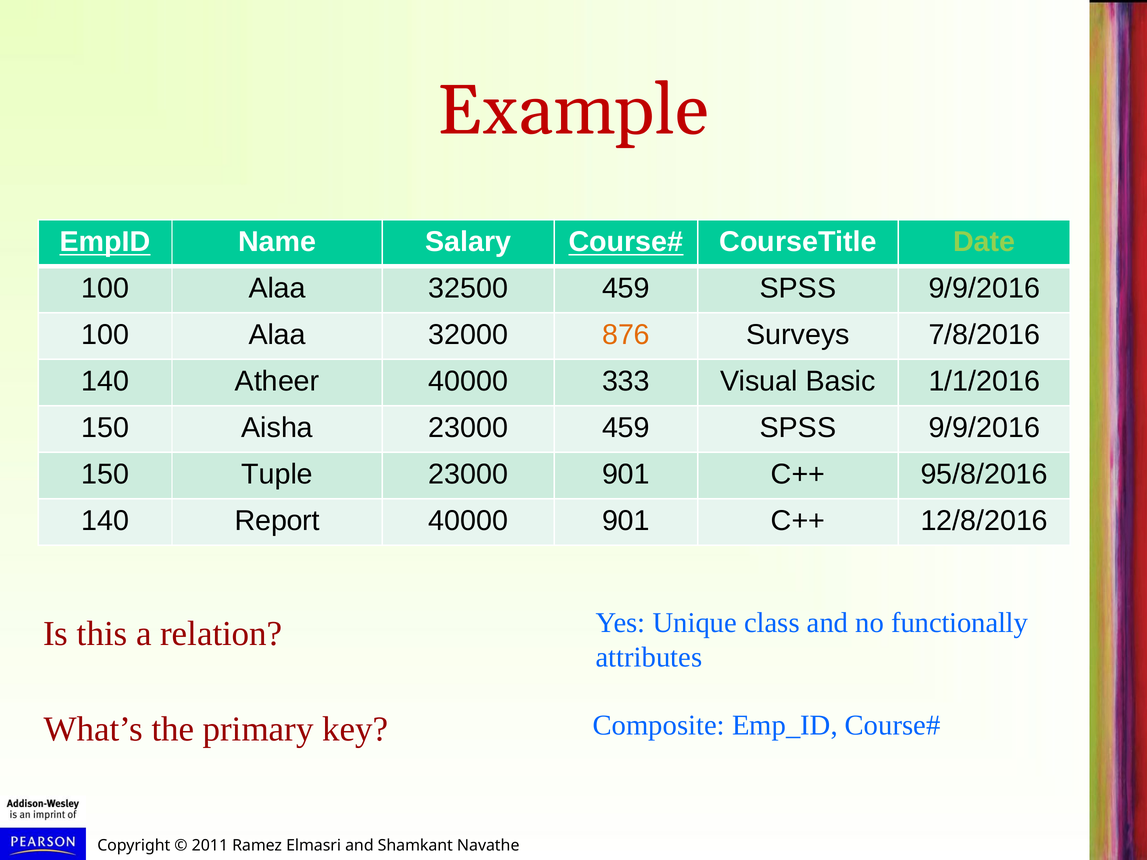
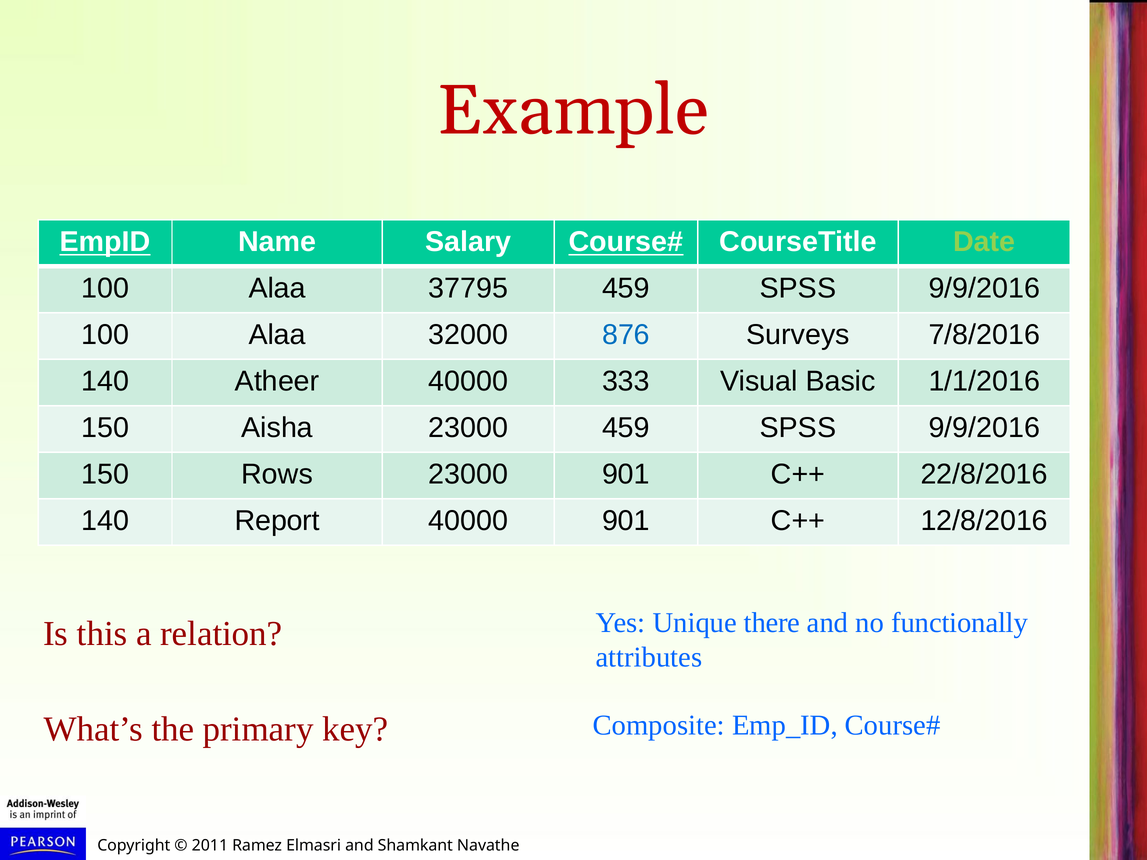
32500: 32500 -> 37795
876 colour: orange -> blue
Tuple: Tuple -> Rows
95/8/2016: 95/8/2016 -> 22/8/2016
class: class -> there
